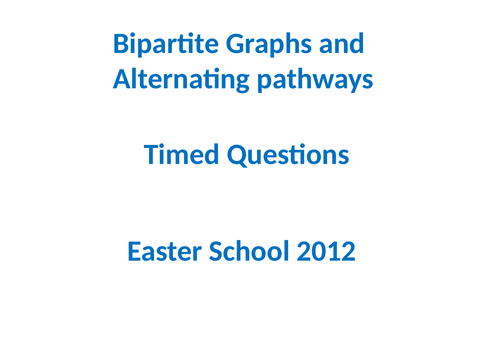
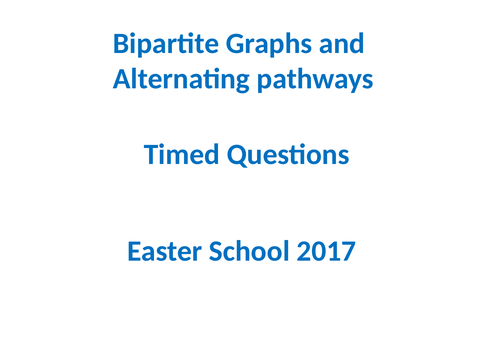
2012: 2012 -> 2017
